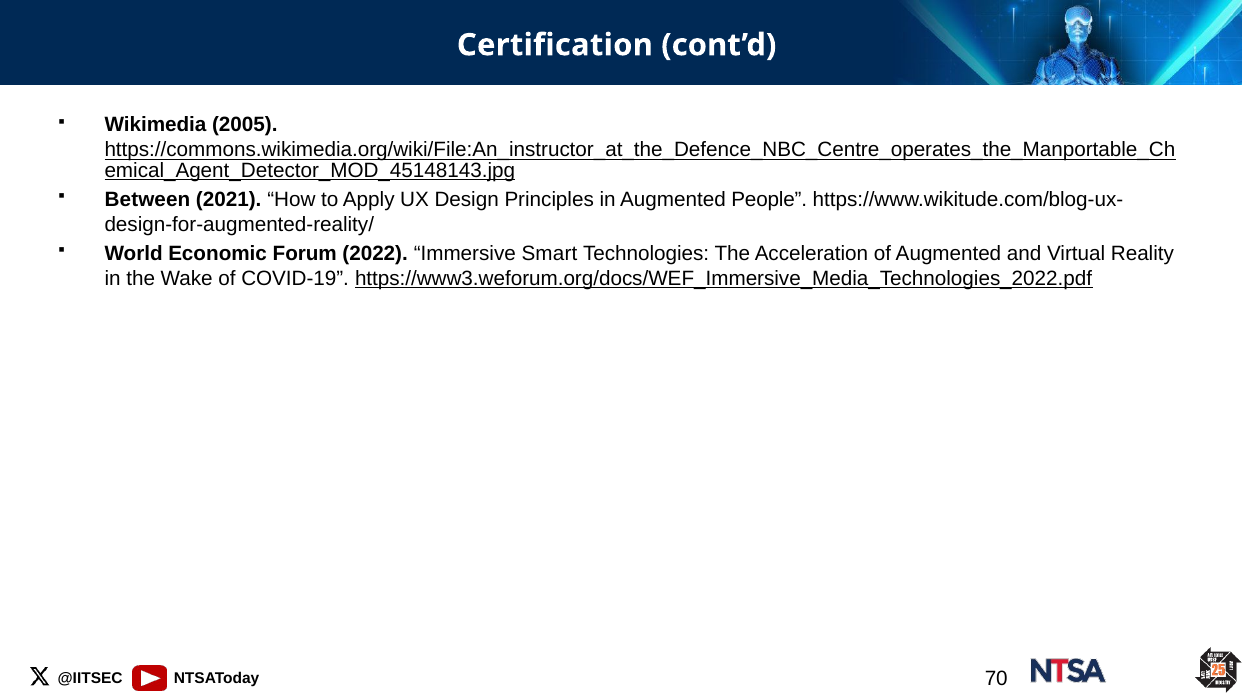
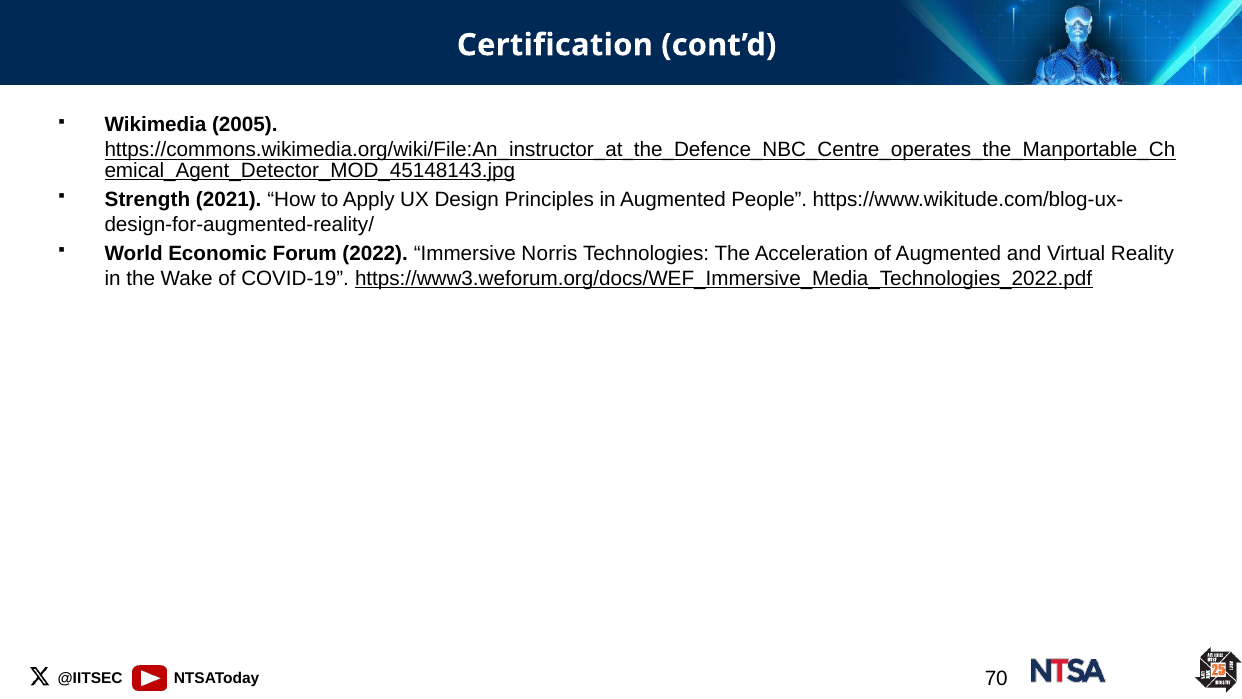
Between: Between -> Strength
Smart: Smart -> Norris
